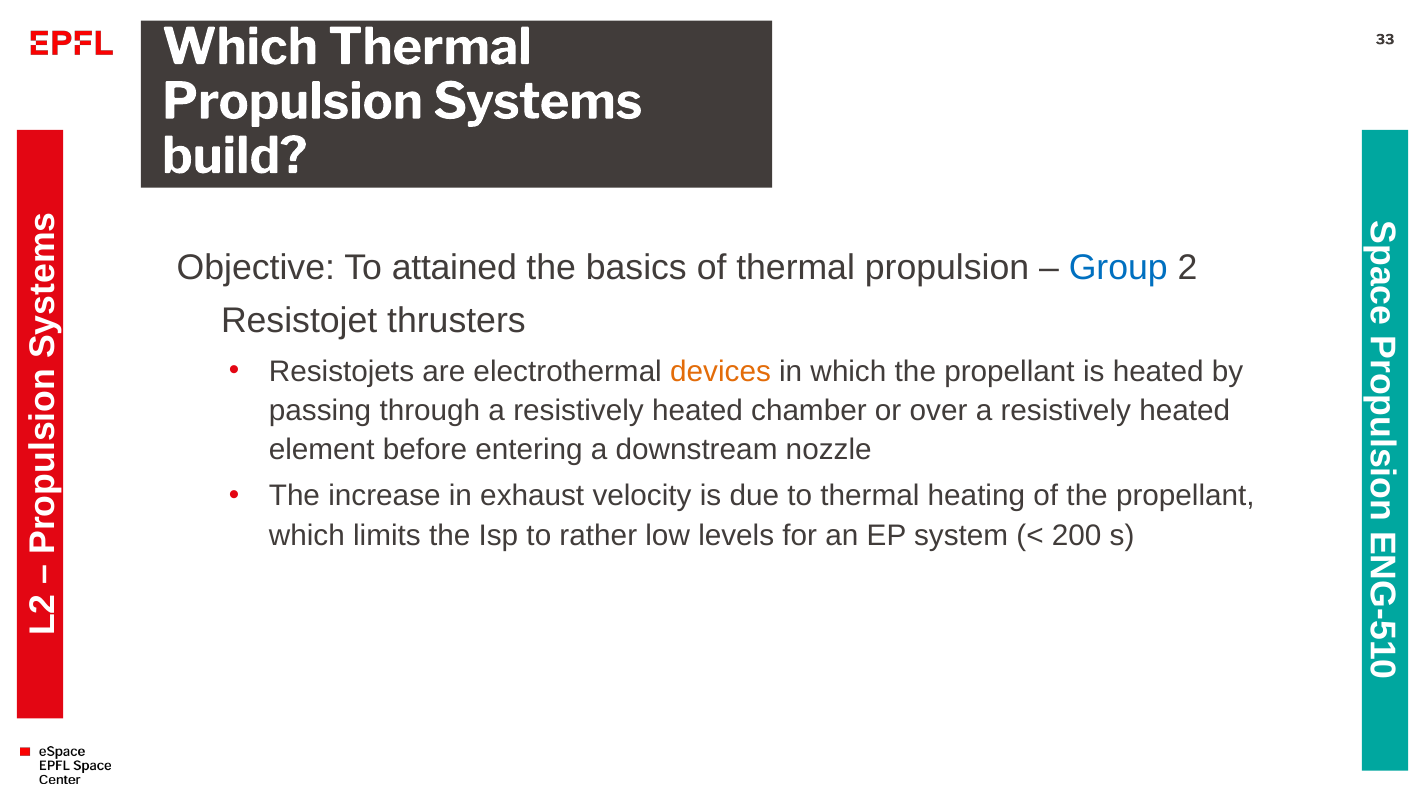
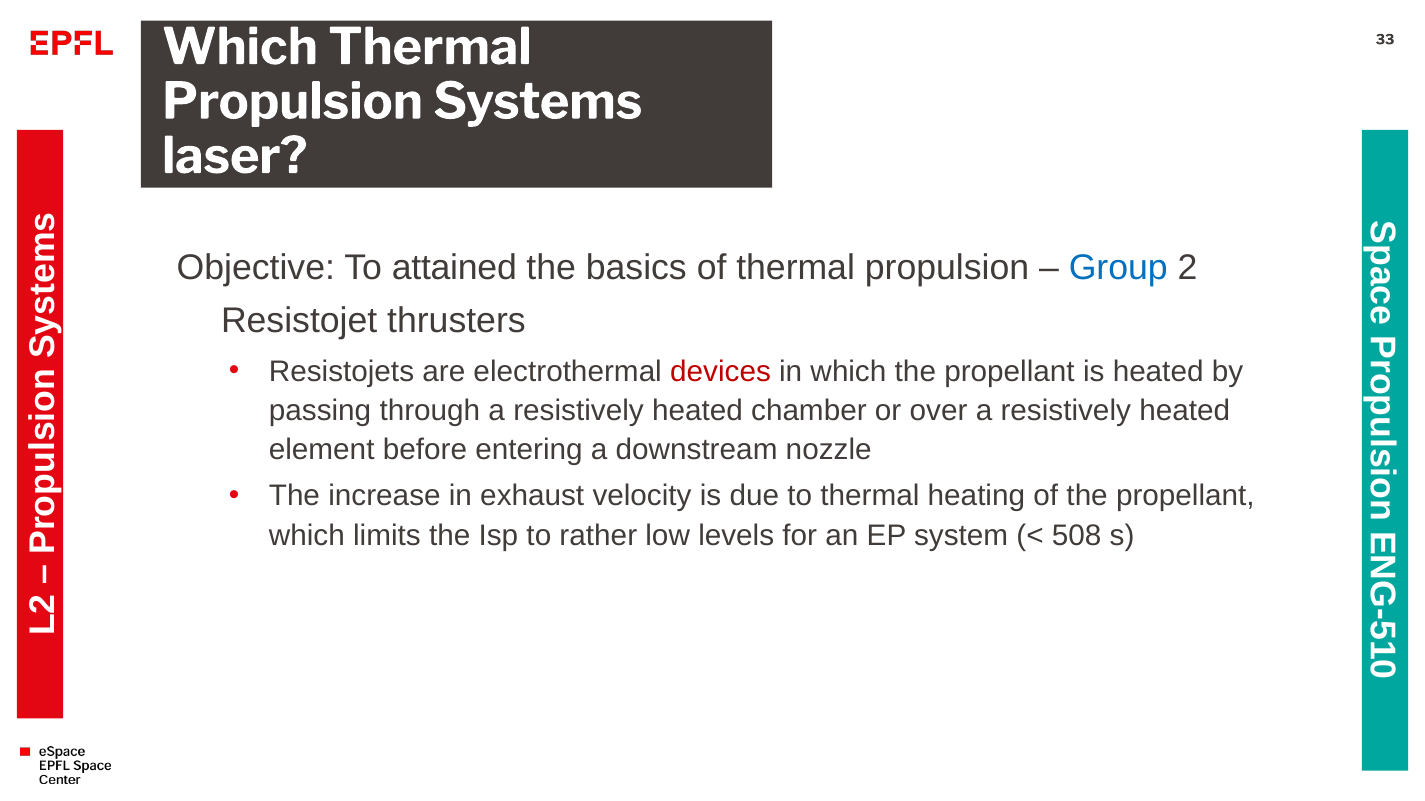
build: build -> laser
devices colour: orange -> red
200: 200 -> 508
